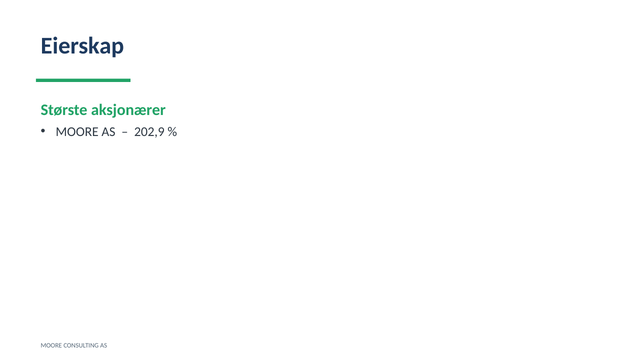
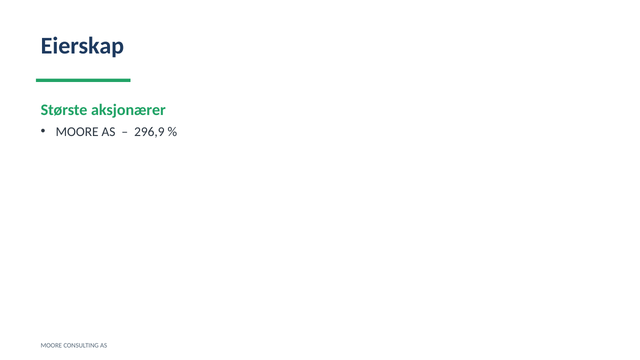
202,9: 202,9 -> 296,9
